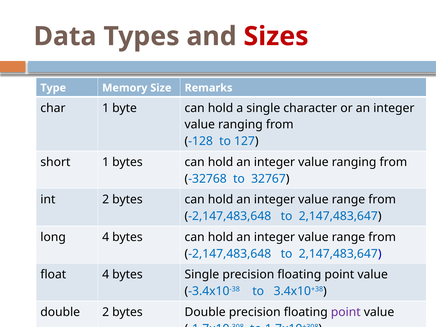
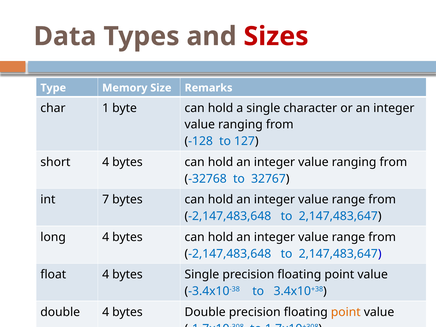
short 1: 1 -> 4
int 2: 2 -> 7
double 2: 2 -> 4
point at (346, 312) colour: purple -> orange
